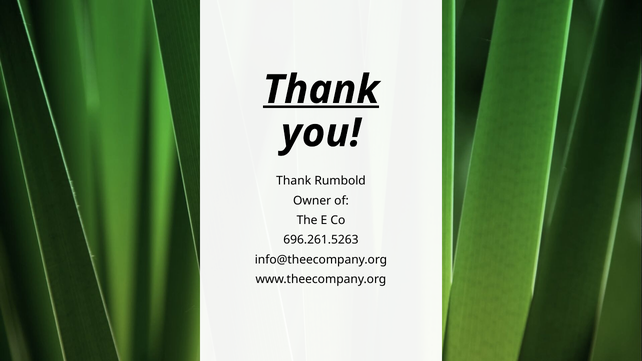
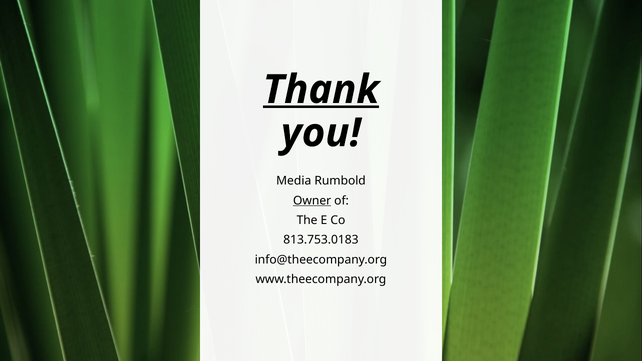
Thank at (294, 181): Thank -> Media
Owner underline: none -> present
696.261.5263: 696.261.5263 -> 813.753.0183
